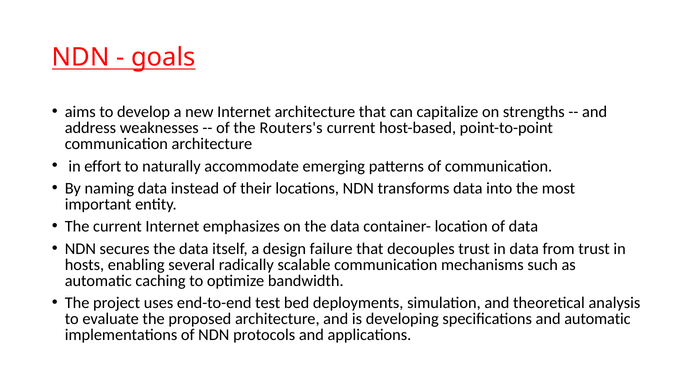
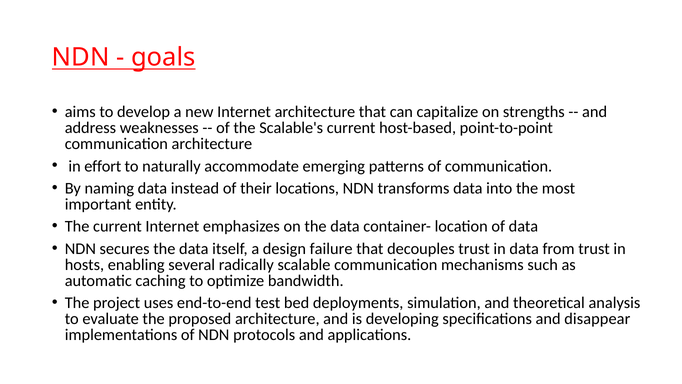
Routers's: Routers's -> Scalable's
and automatic: automatic -> disappear
